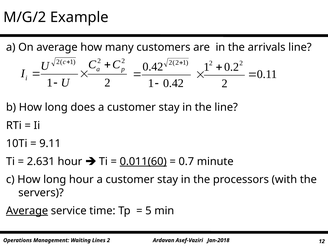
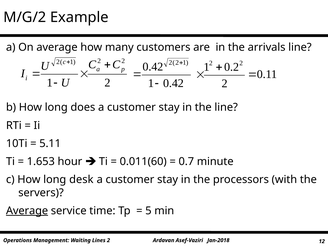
9.11: 9.11 -> 5.11
2.631: 2.631 -> 1.653
0.011(60 underline: present -> none
long hour: hour -> desk
